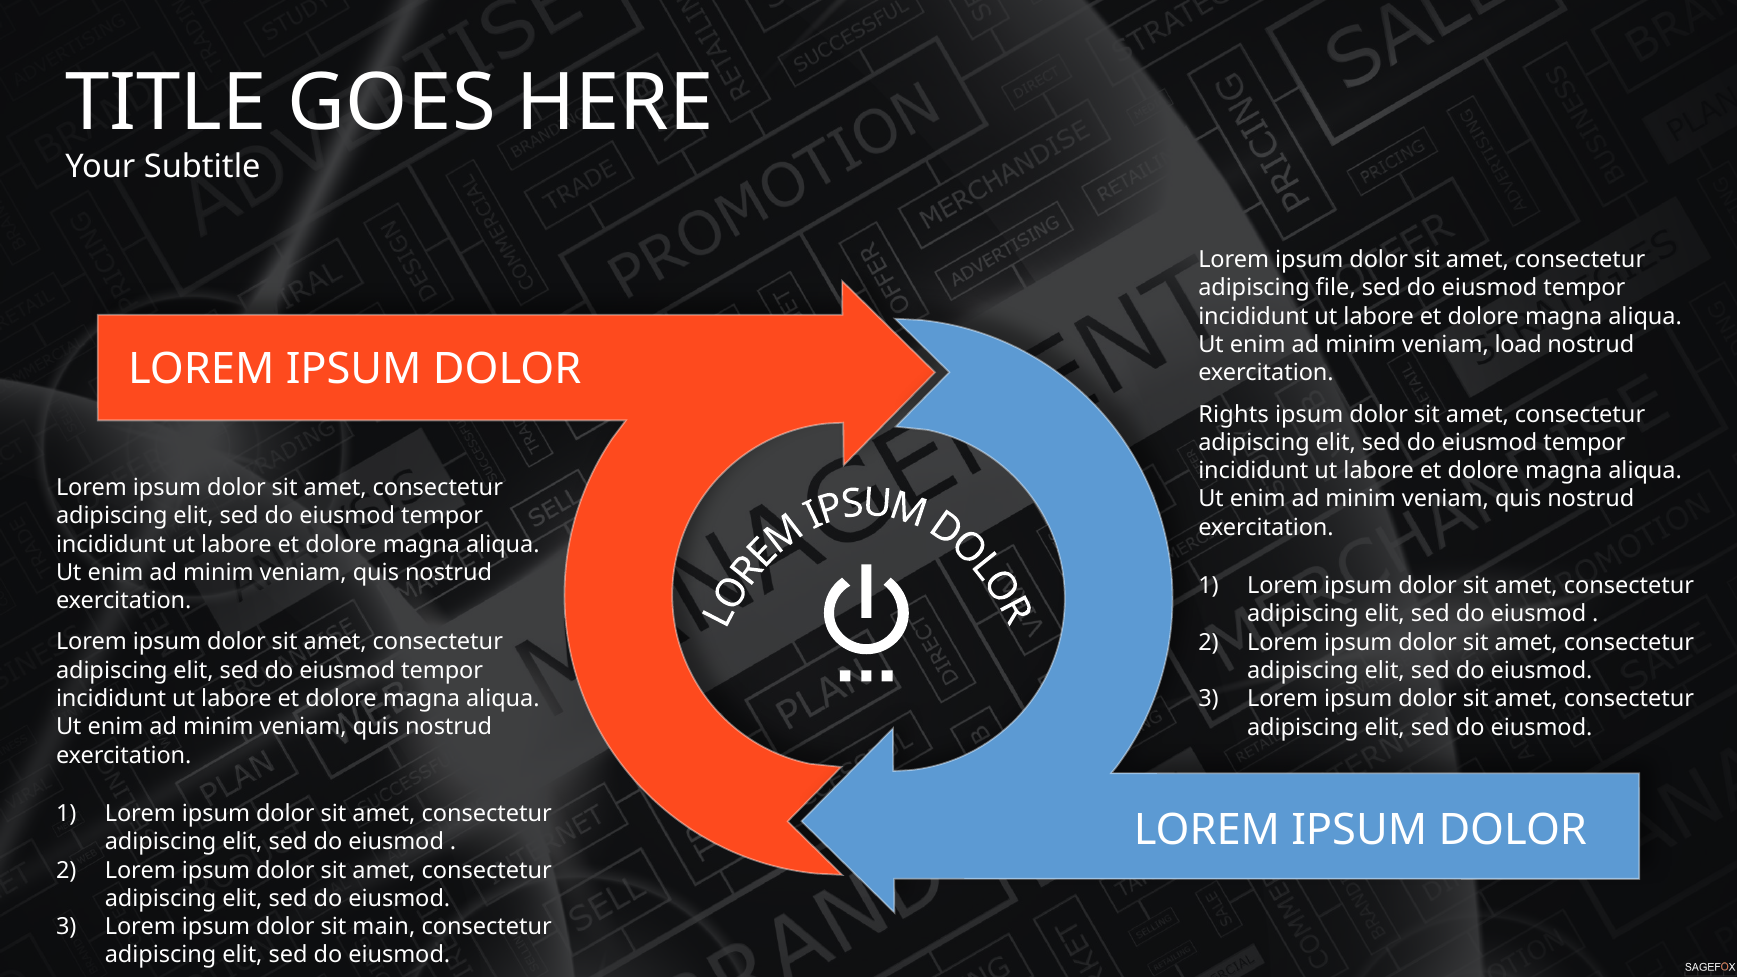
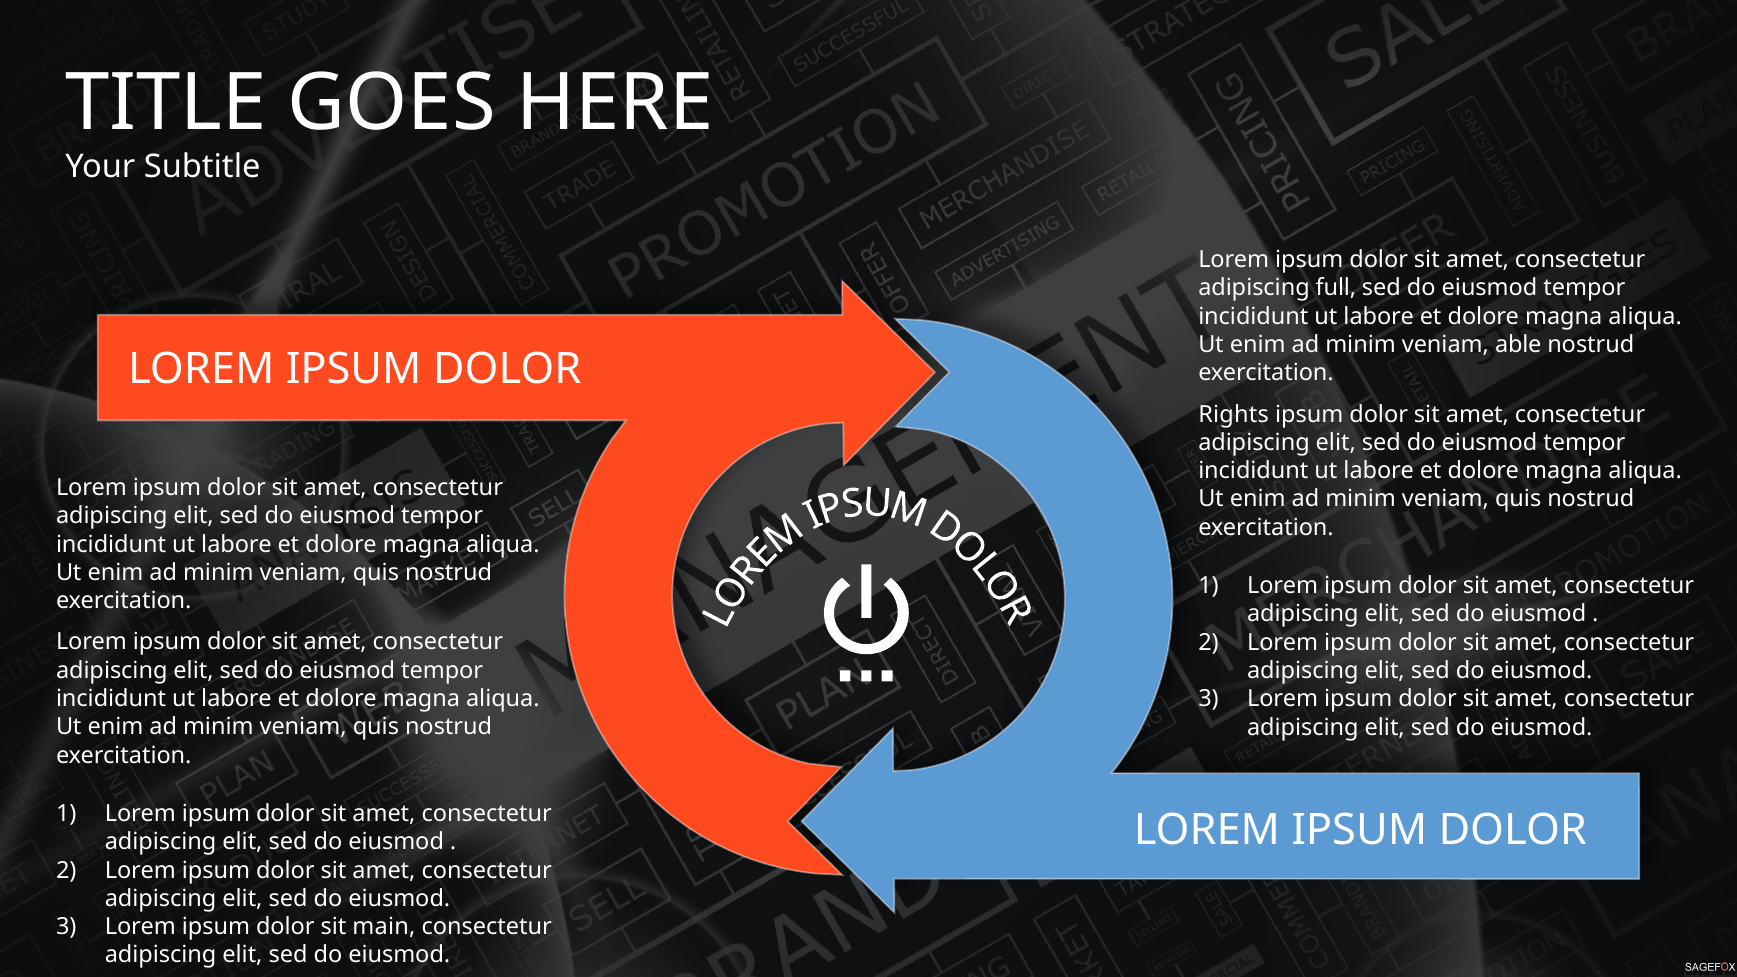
file: file -> full
load: load -> able
